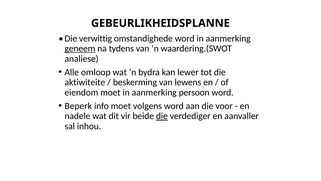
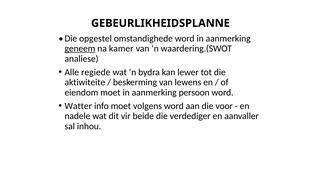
verwittig: verwittig -> opgestel
tydens: tydens -> kamer
omloop: omloop -> regiede
Beperk: Beperk -> Watter
die at (162, 116) underline: present -> none
